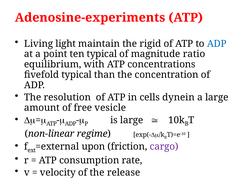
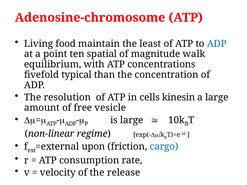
Adenosine-experiments: Adenosine-experiments -> Adenosine-chromosome
light: light -> food
rigid: rigid -> least
ten typical: typical -> spatial
ratio: ratio -> walk
dynein: dynein -> kinesin
cargo colour: purple -> blue
